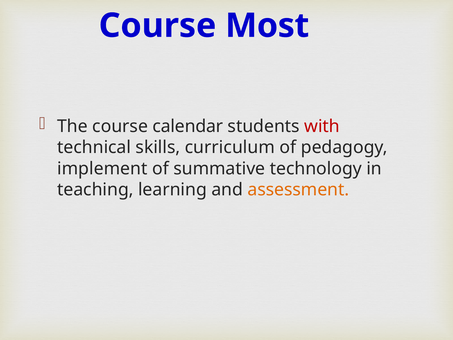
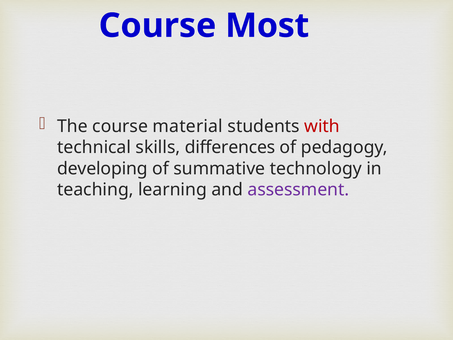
calendar: calendar -> material
curriculum: curriculum -> differences
implement: implement -> developing
assessment colour: orange -> purple
